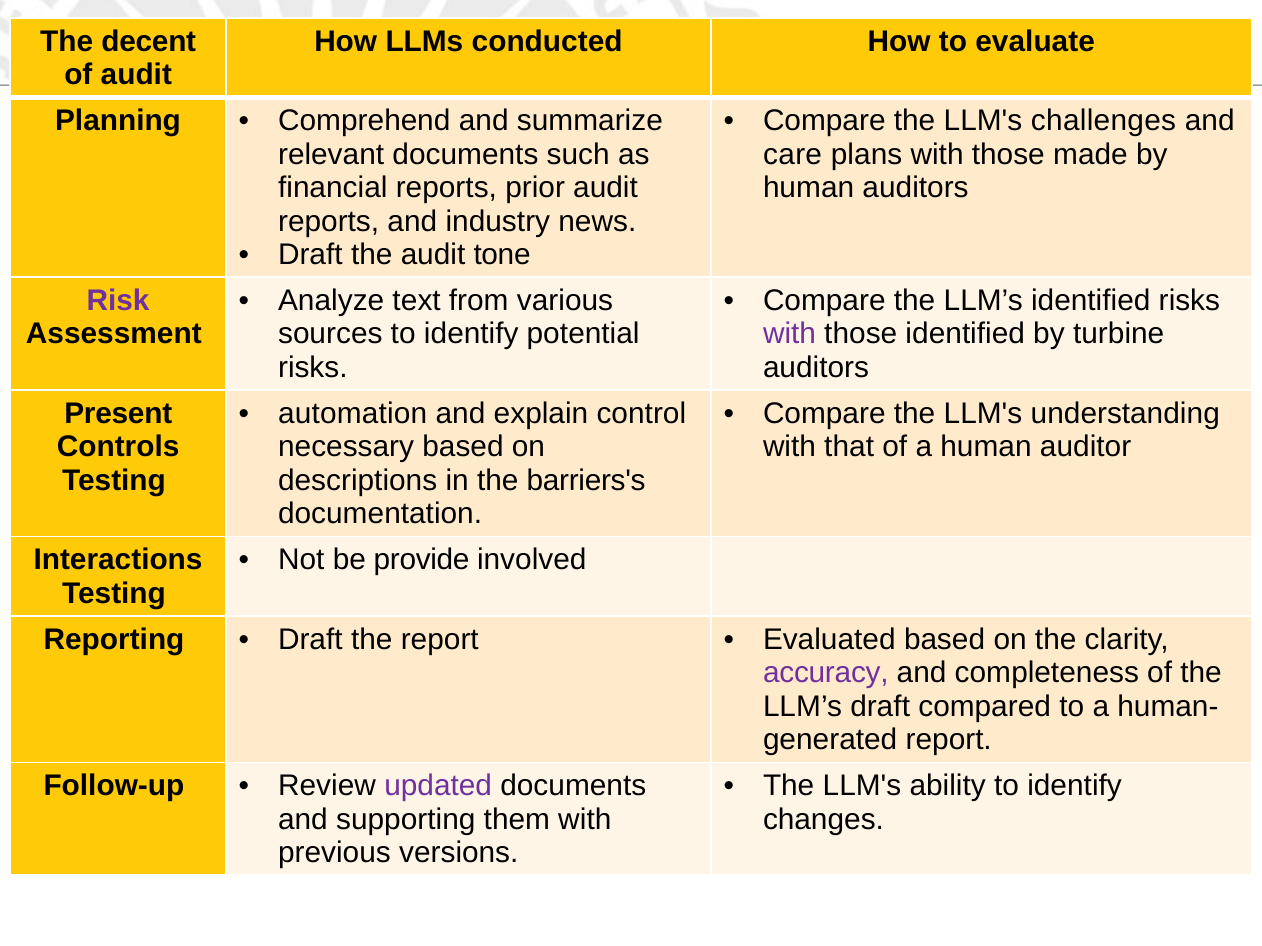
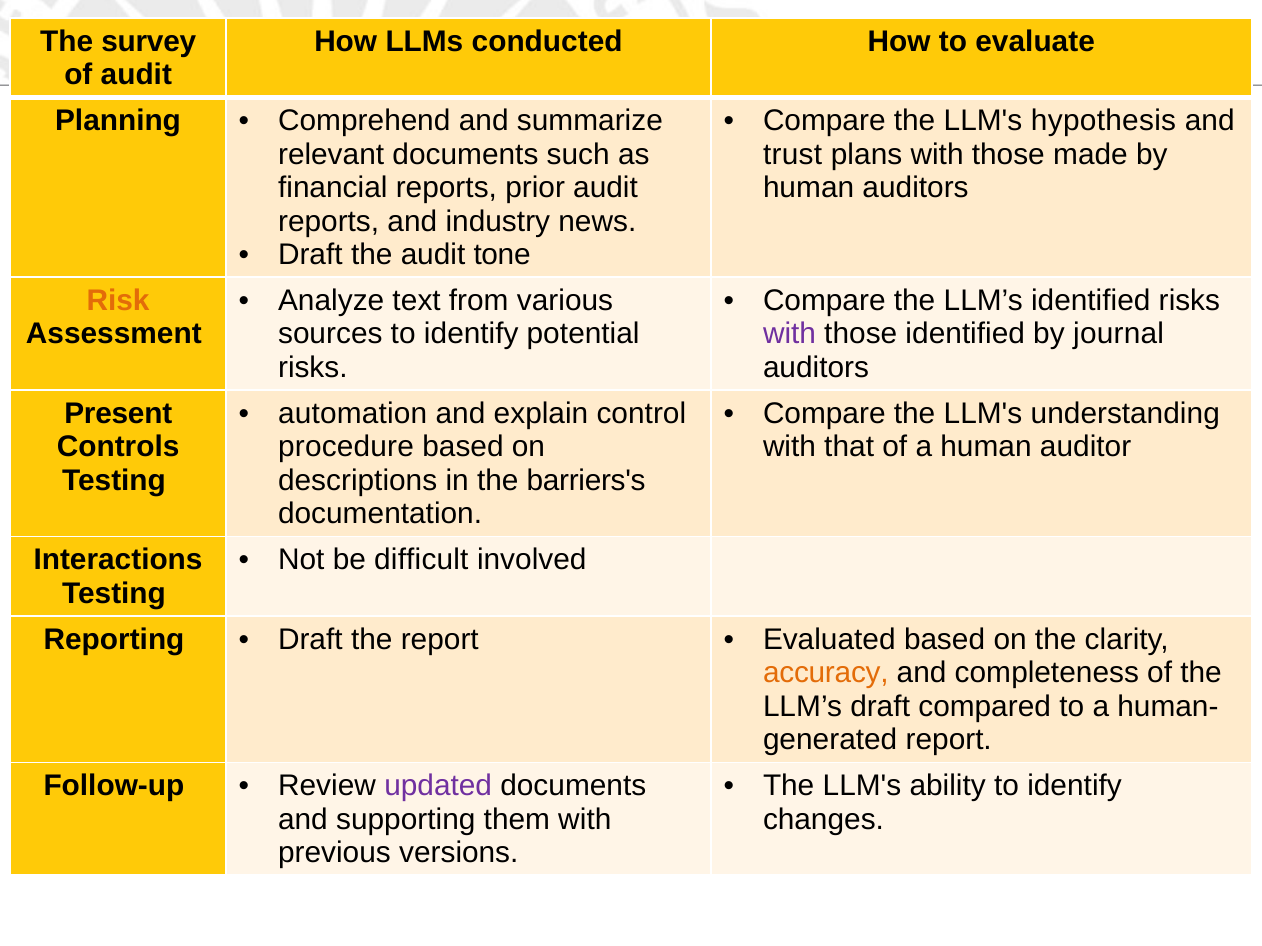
decent: decent -> survey
challenges: challenges -> hypothesis
care: care -> trust
Risk colour: purple -> orange
turbine: turbine -> journal
necessary: necessary -> procedure
provide: provide -> difficult
accuracy colour: purple -> orange
